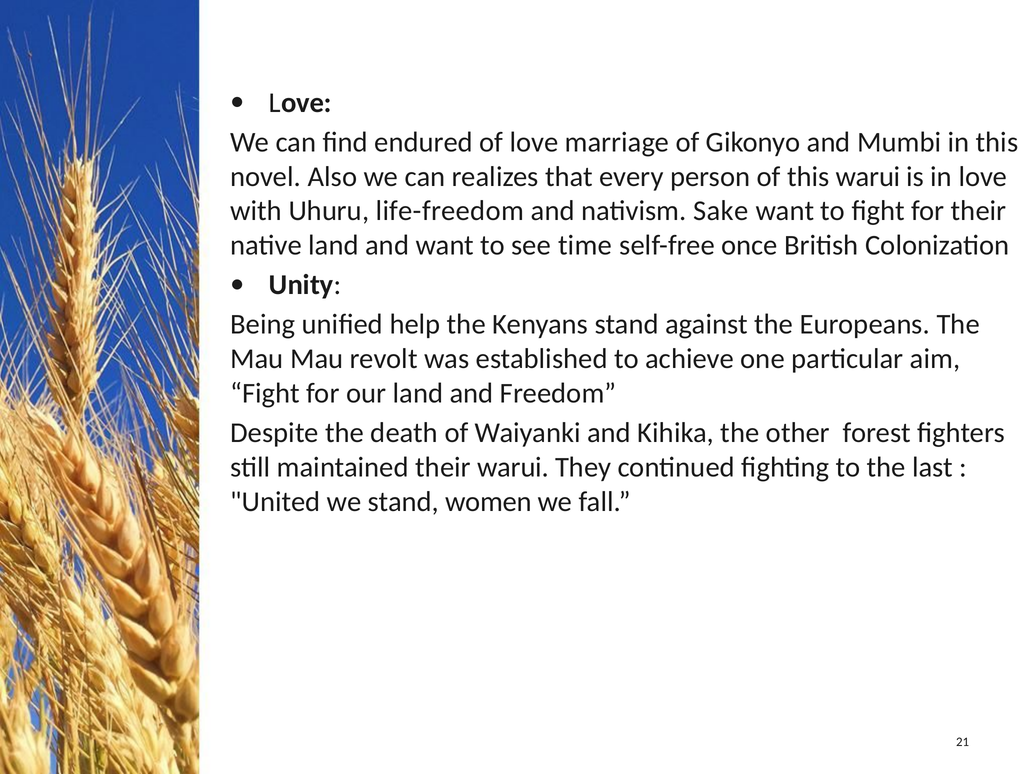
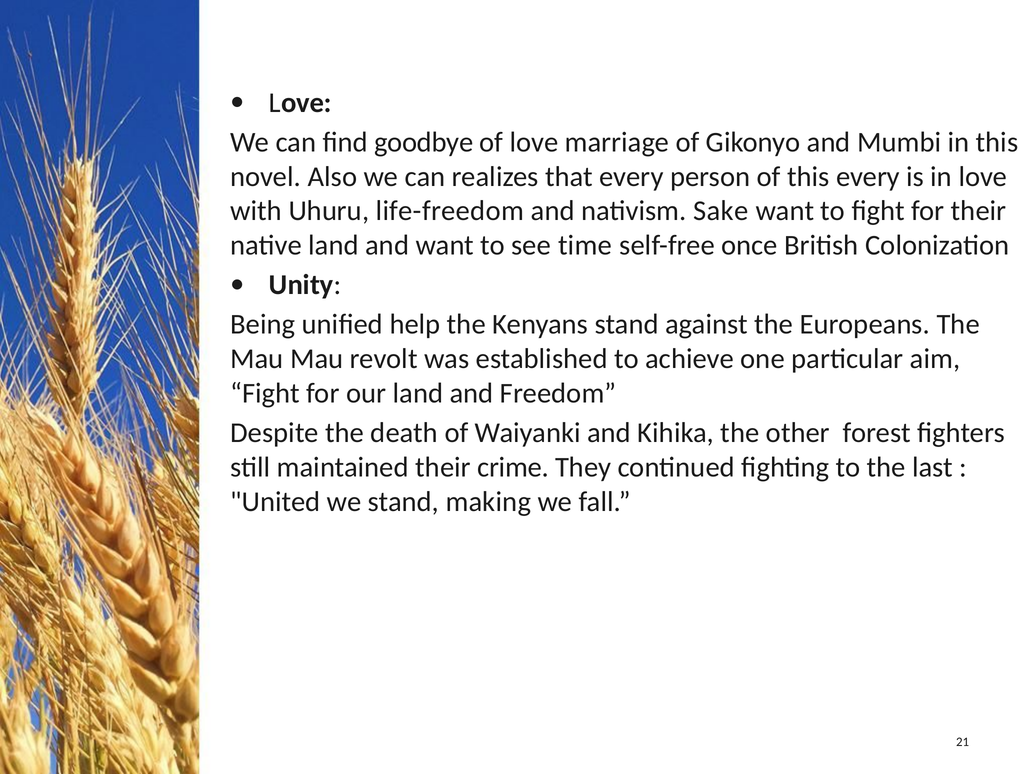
endured: endured -> goodbye
this warui: warui -> every
their warui: warui -> crime
women: women -> making
